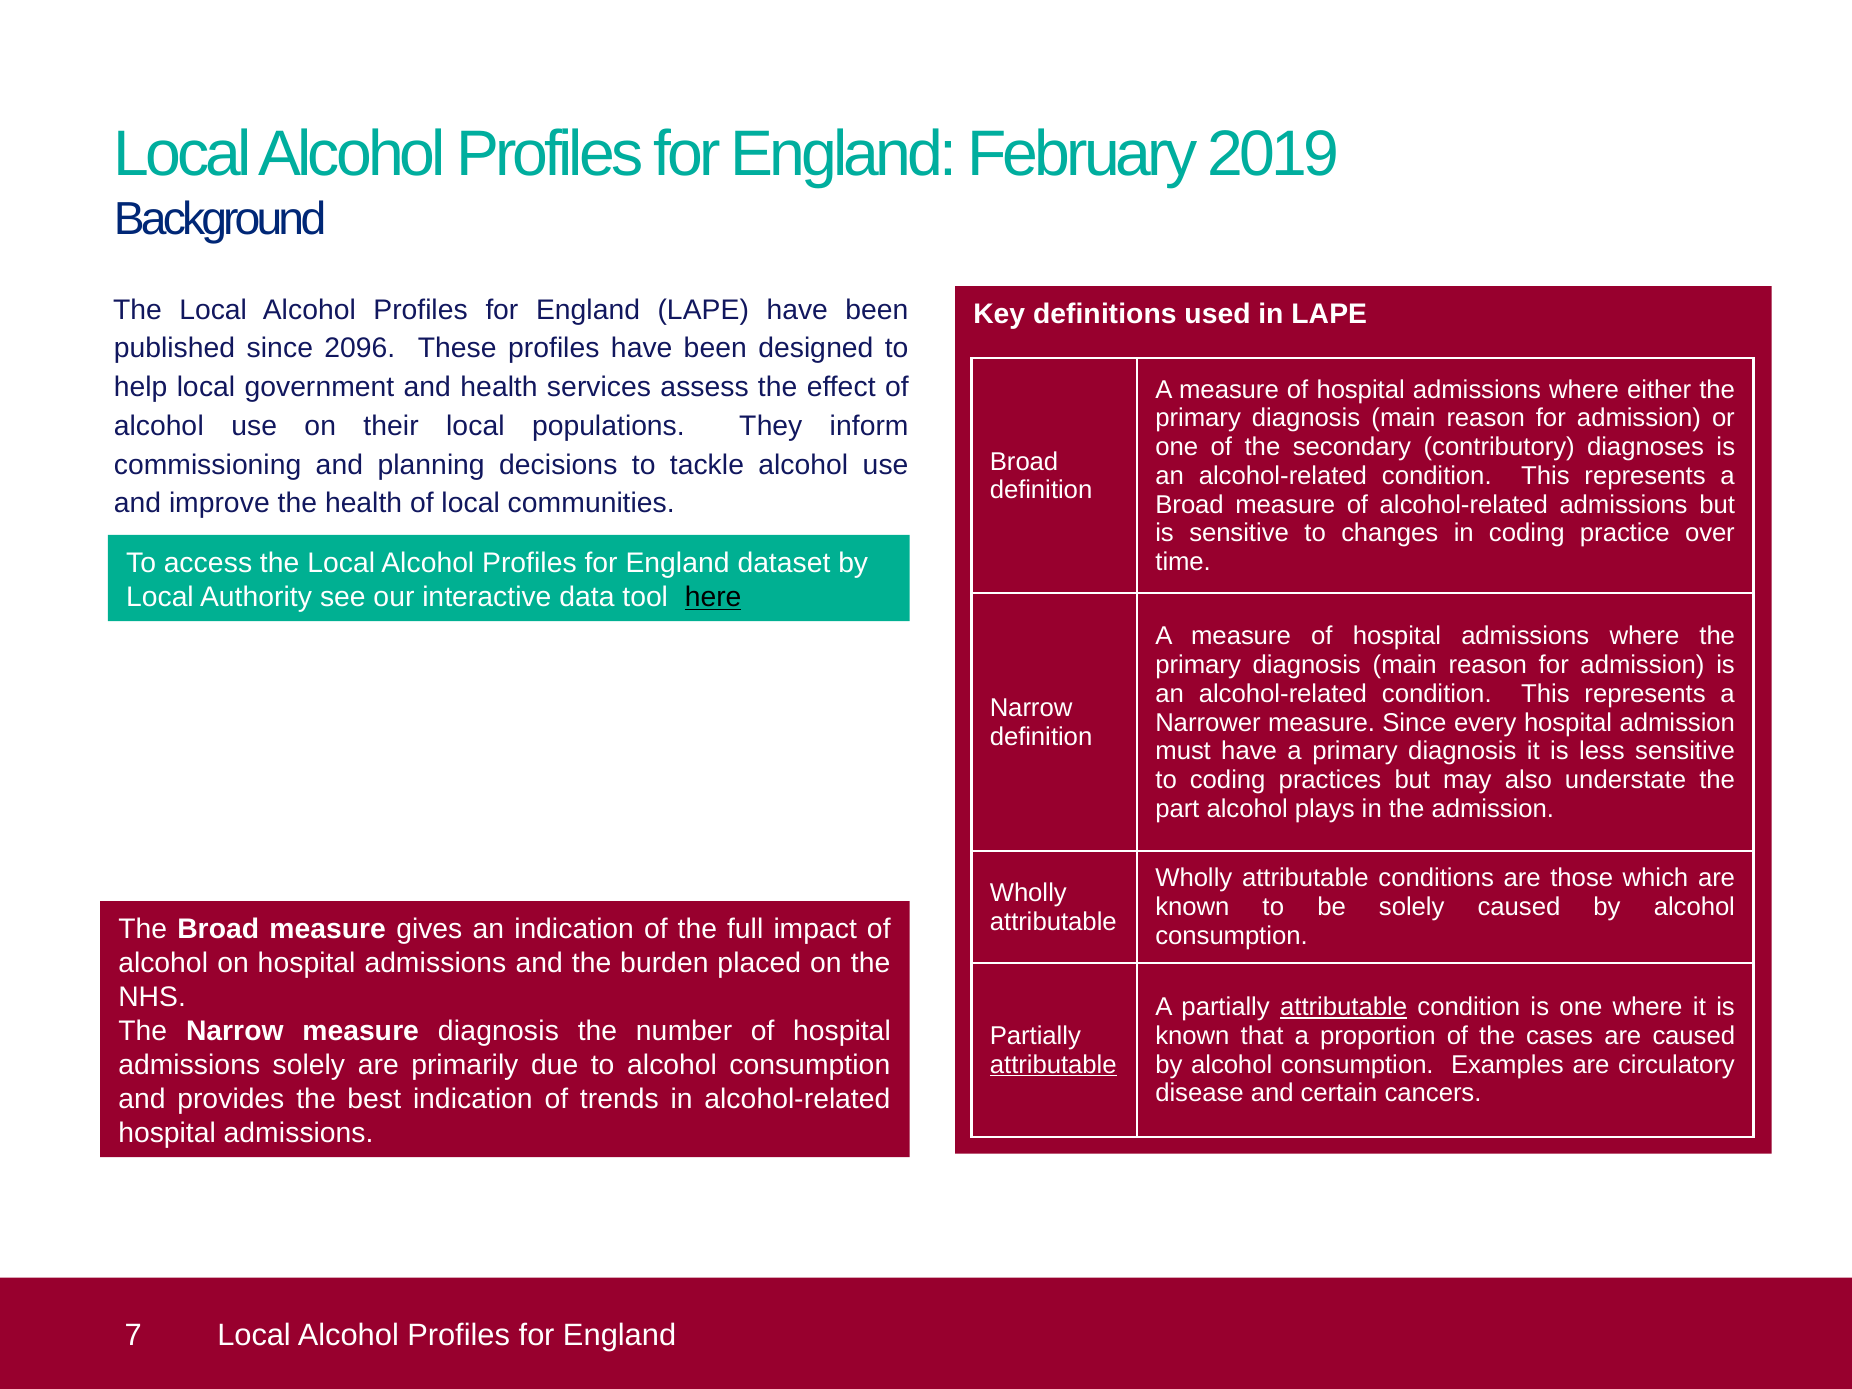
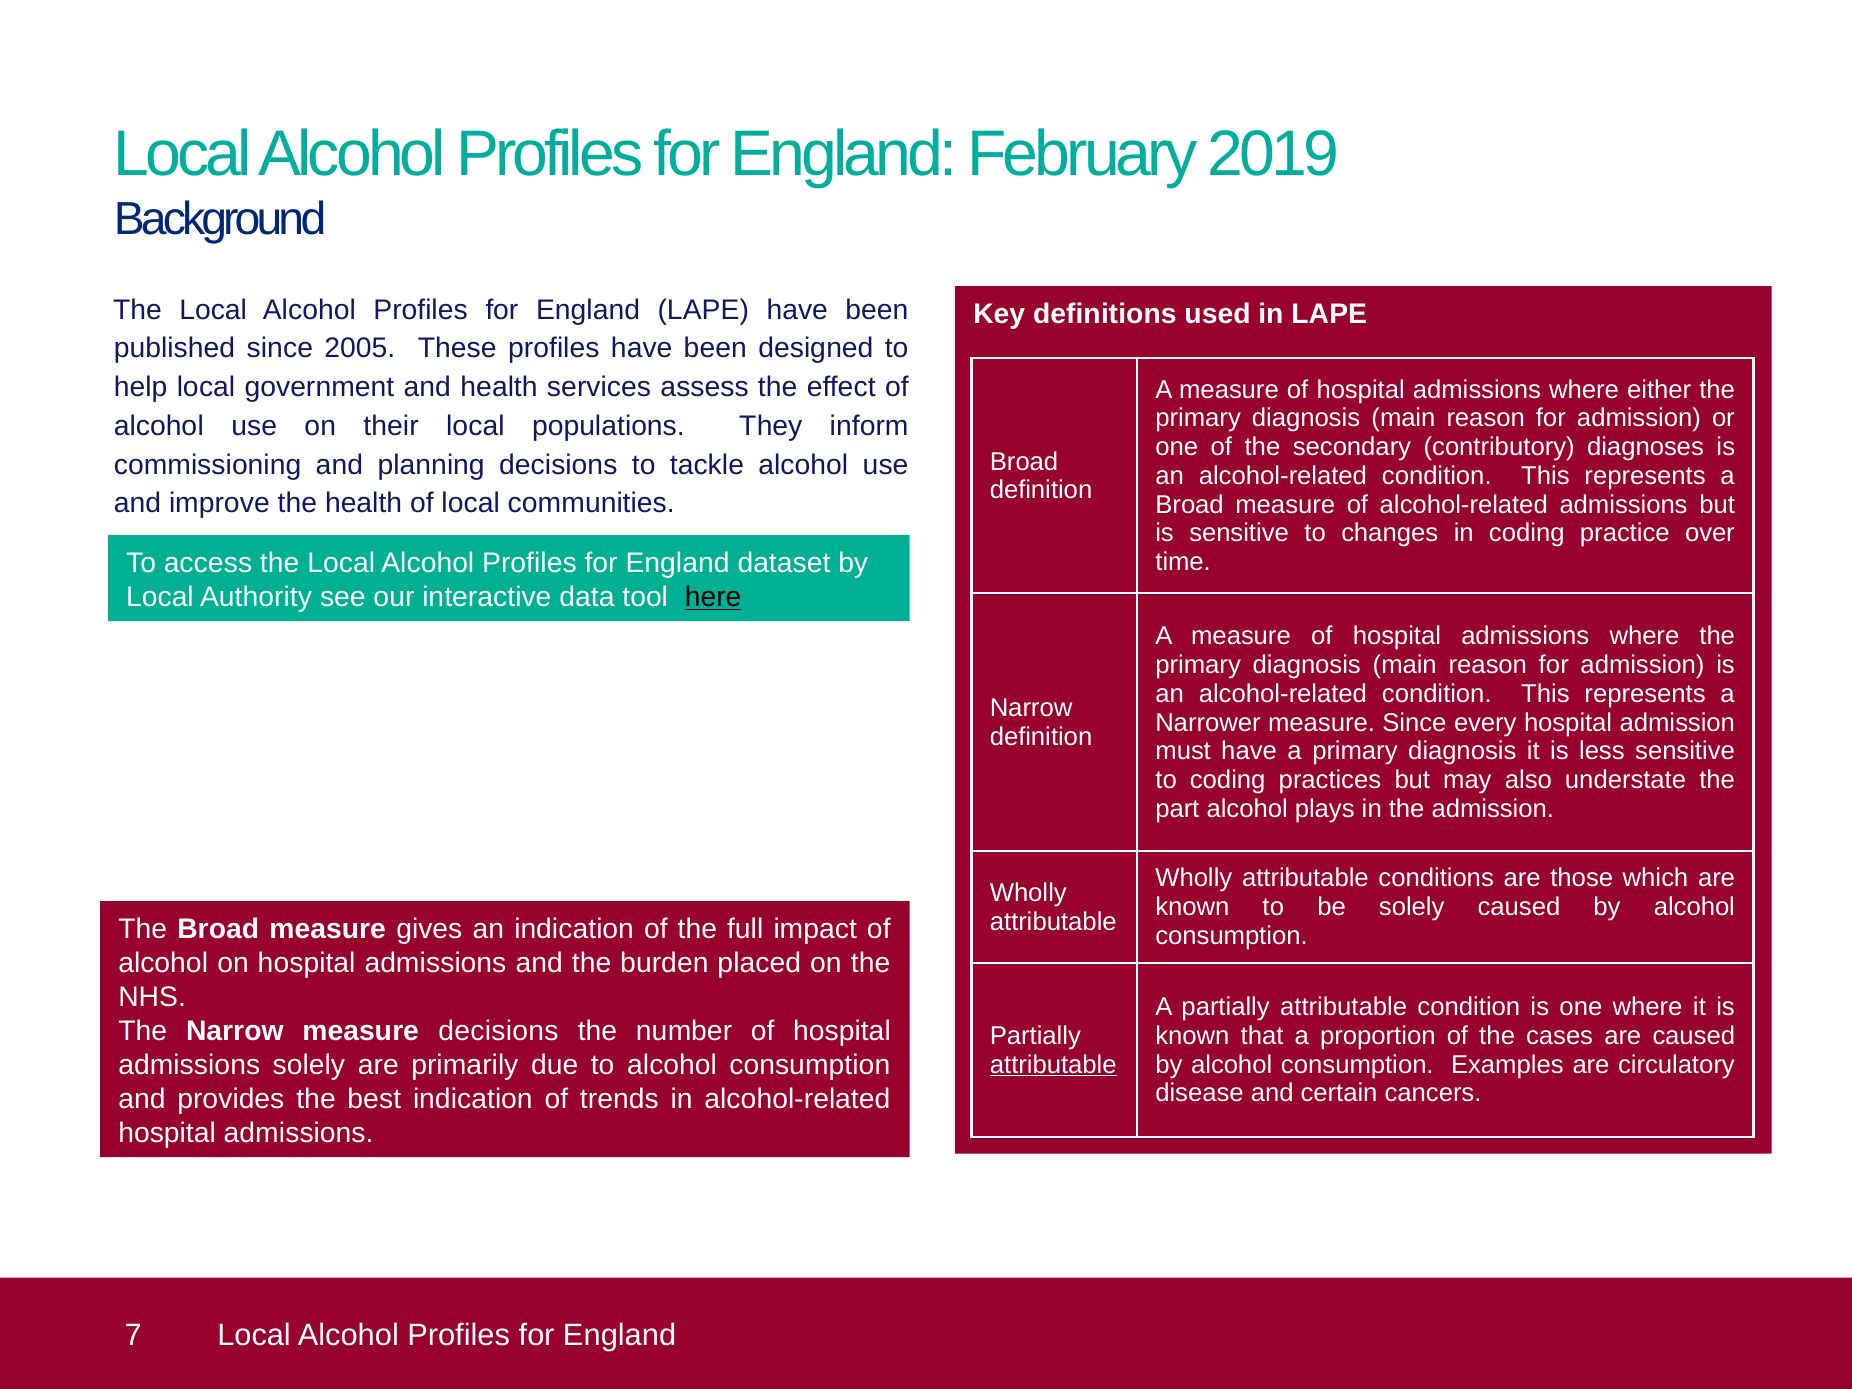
2096: 2096 -> 2005
attributable at (1344, 1007) underline: present -> none
measure diagnosis: diagnosis -> decisions
